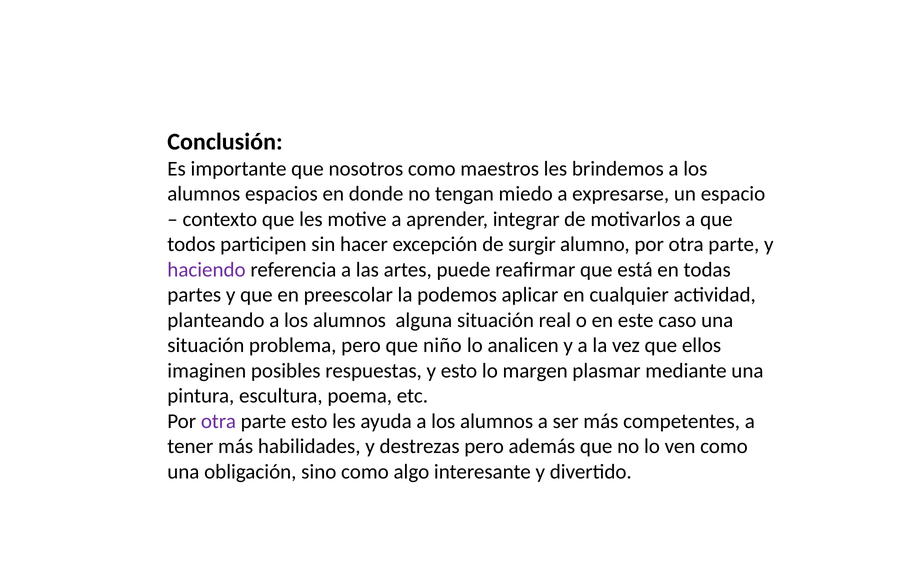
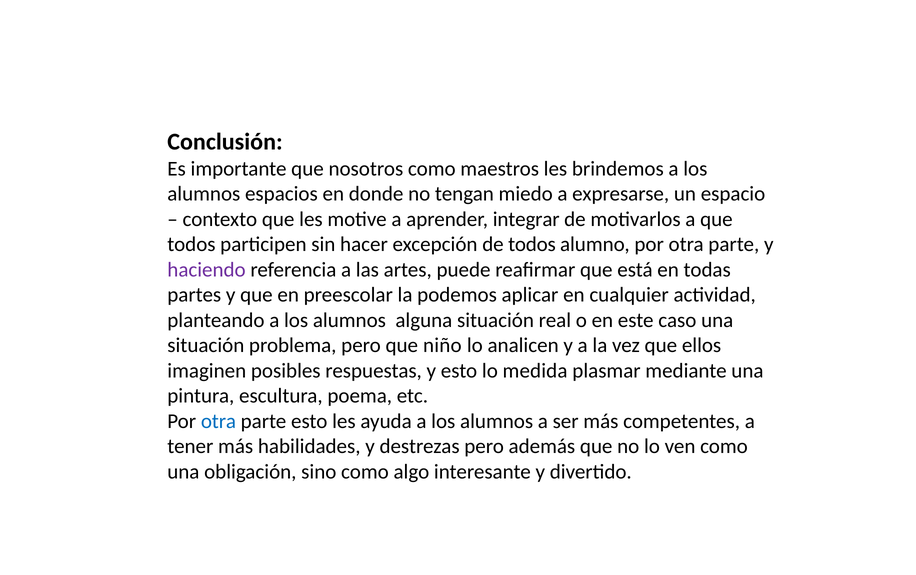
de surgir: surgir -> todos
margen: margen -> medida
otra at (218, 421) colour: purple -> blue
